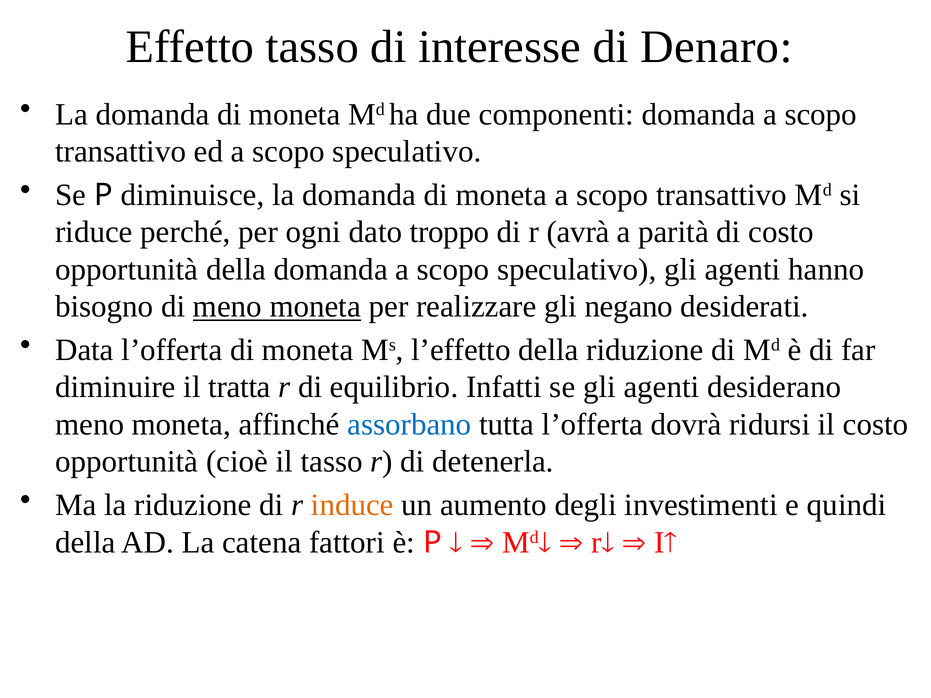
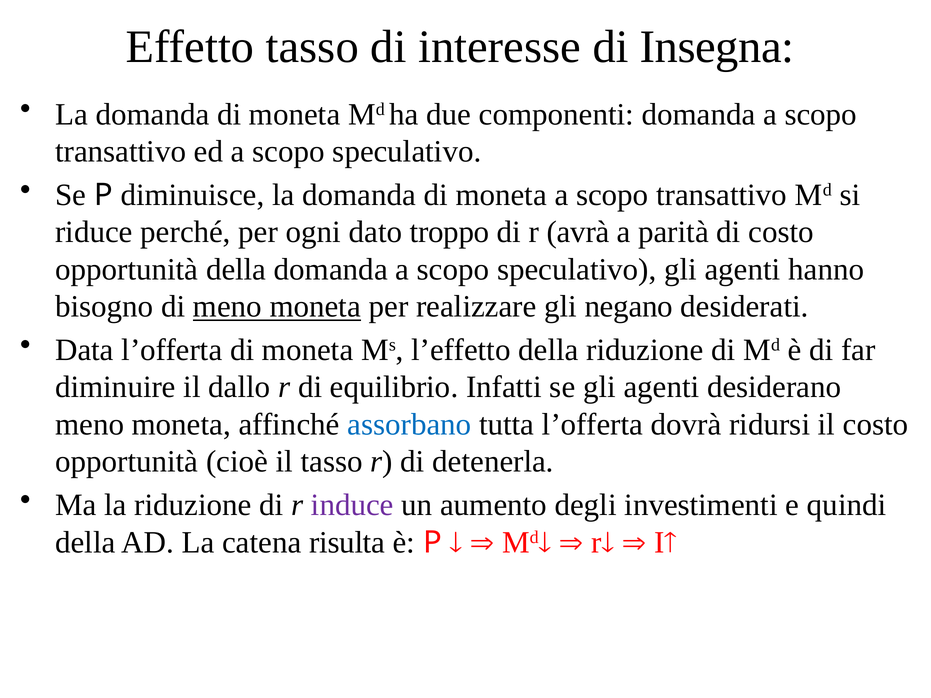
Denaro: Denaro -> Insegna
tratta: tratta -> dallo
induce colour: orange -> purple
fattori: fattori -> risulta
